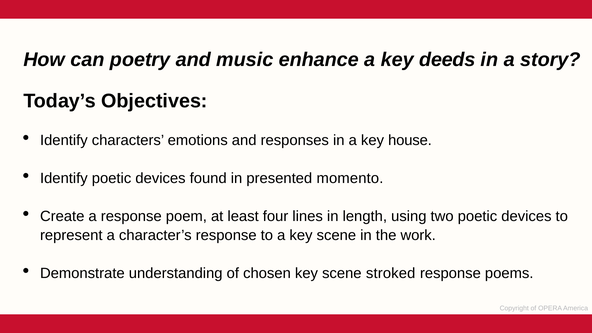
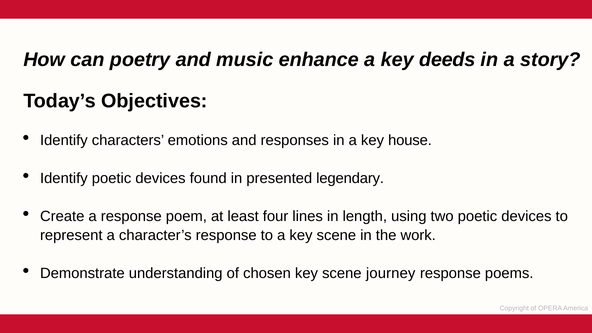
momento: momento -> legendary
stroked: stroked -> journey
